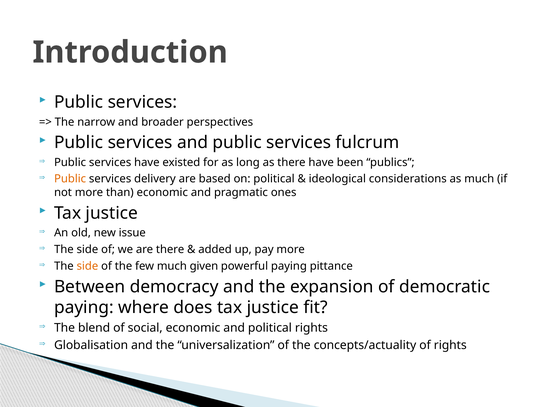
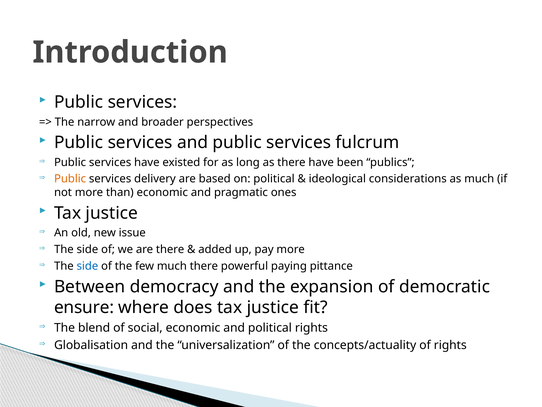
side at (87, 266) colour: orange -> blue
much given: given -> there
paying at (84, 307): paying -> ensure
